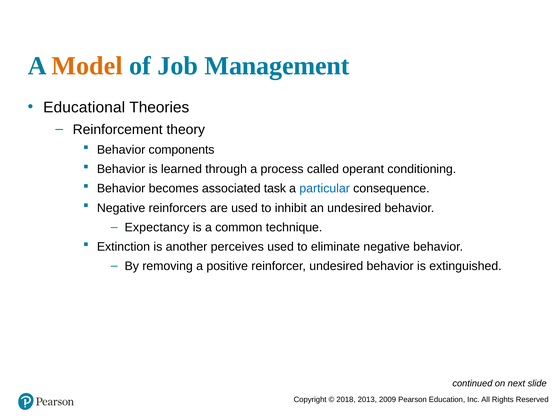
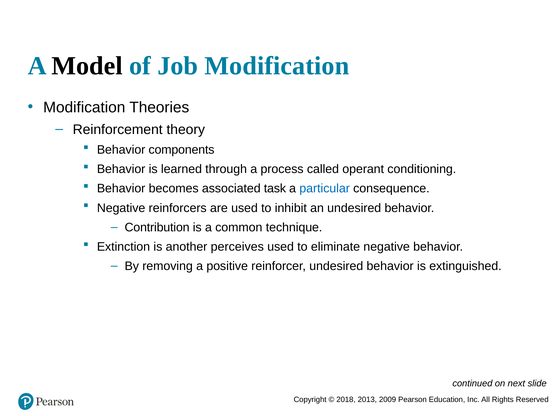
Model colour: orange -> black
Job Management: Management -> Modification
Educational at (84, 107): Educational -> Modification
Expectancy: Expectancy -> Contribution
